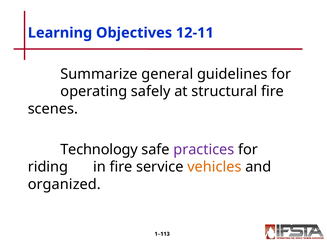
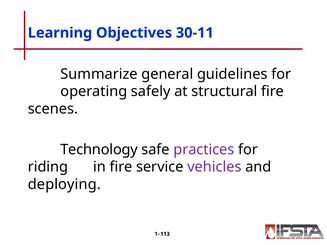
12-11: 12-11 -> 30-11
vehicles colour: orange -> purple
organized: organized -> deploying
